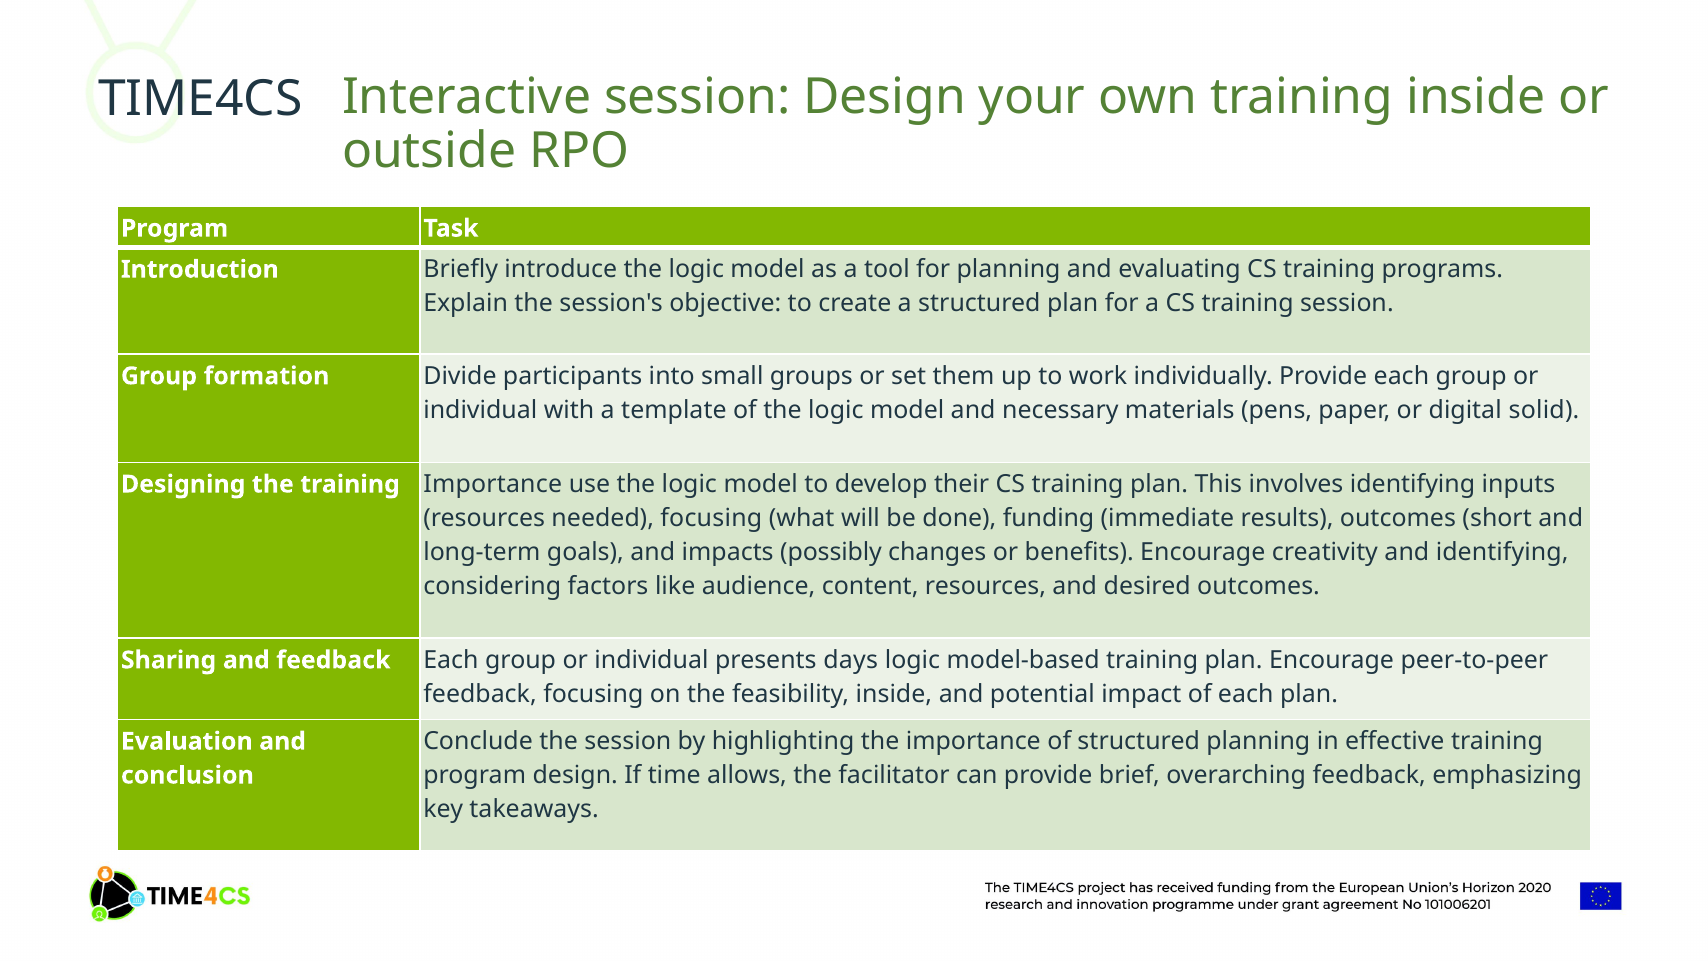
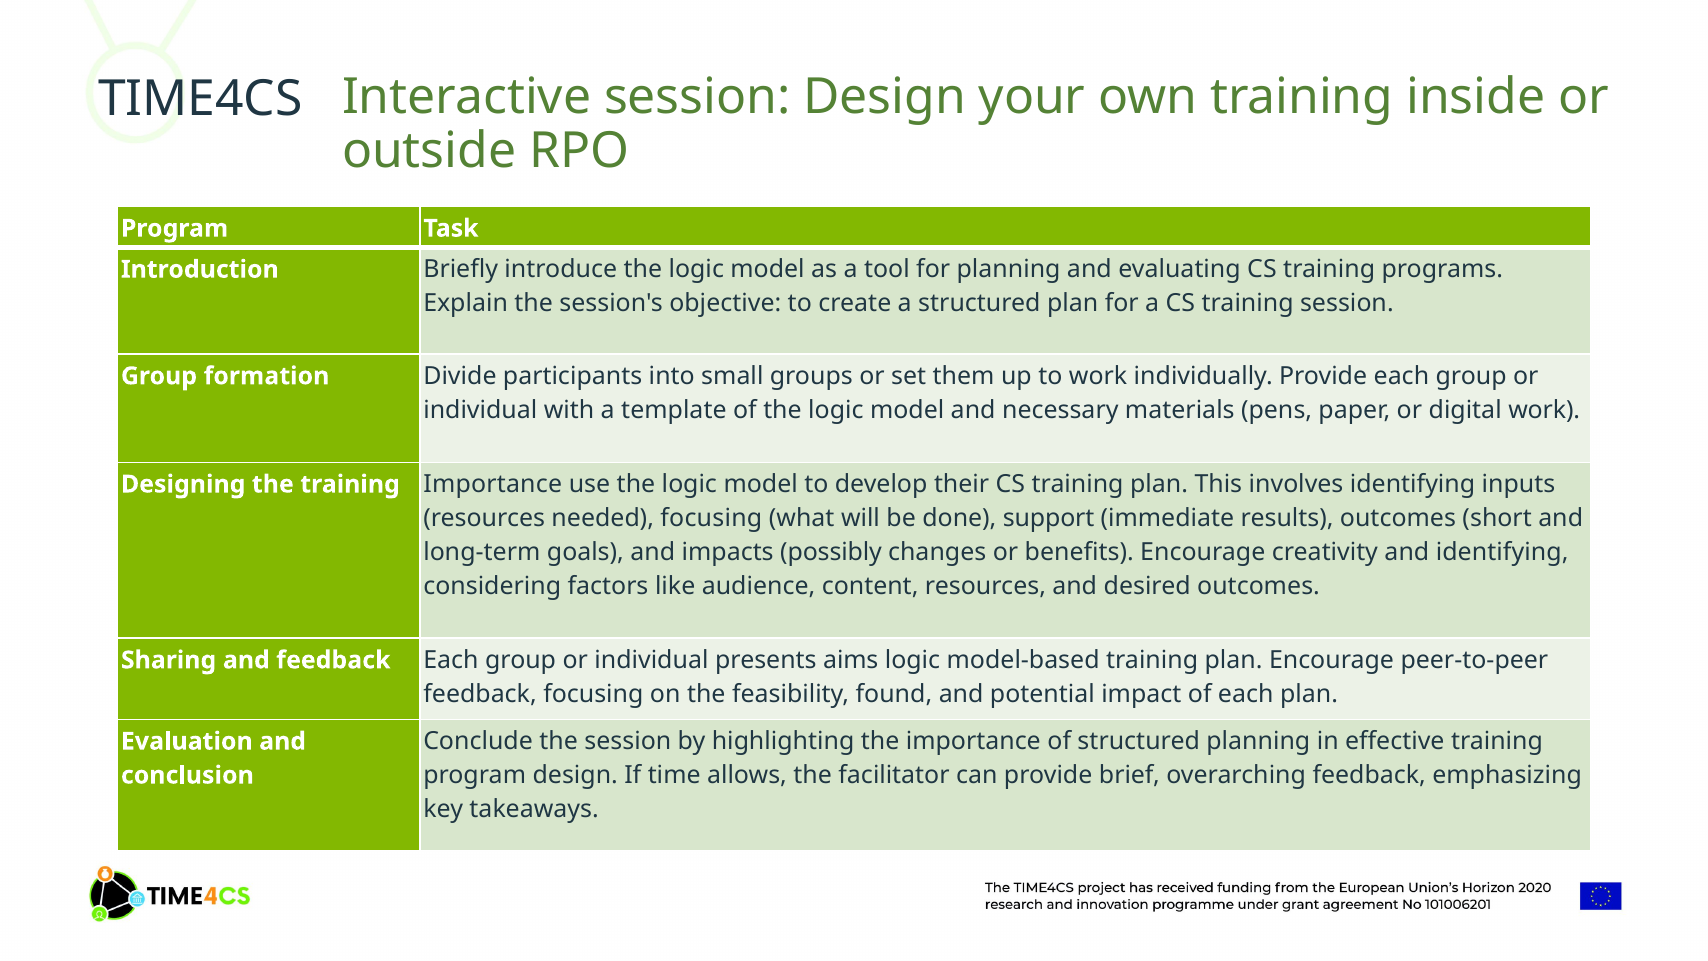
digital solid: solid -> work
funding: funding -> support
days: days -> aims
feasibility inside: inside -> found
